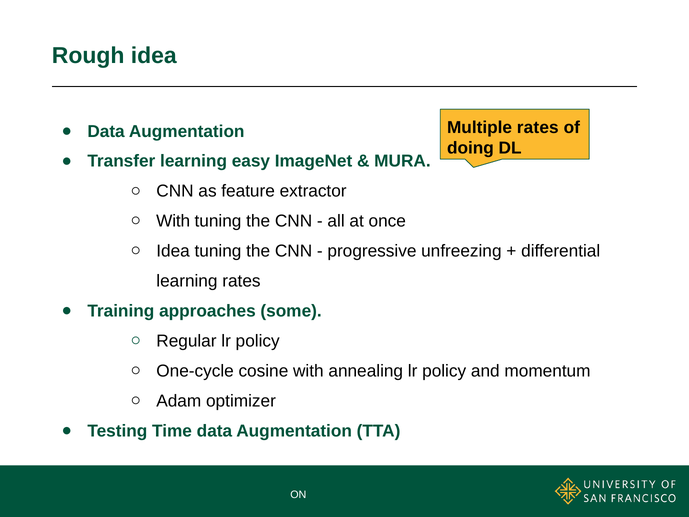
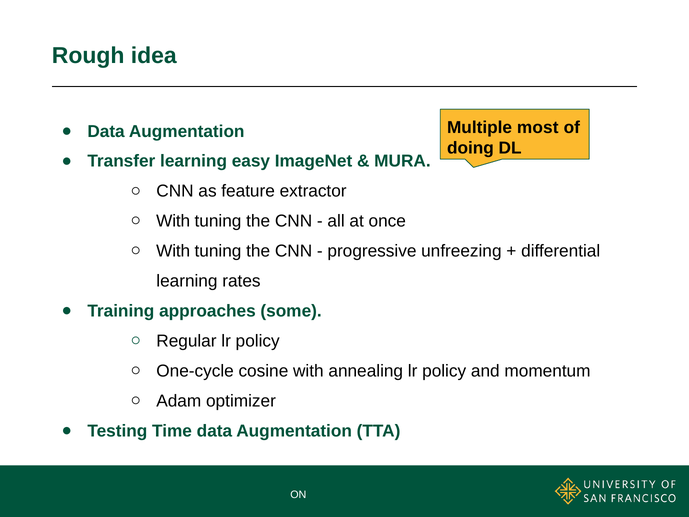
Multiple rates: rates -> most
Idea at (173, 251): Idea -> With
